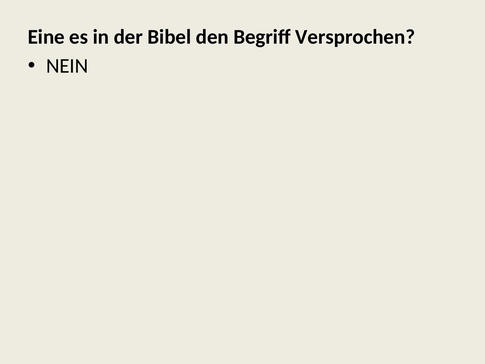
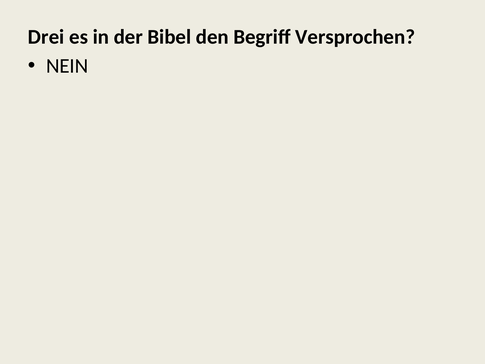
Eine: Eine -> Drei
